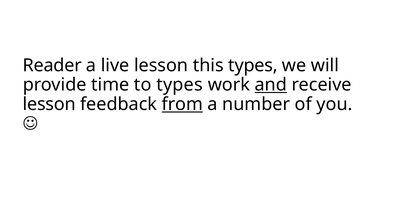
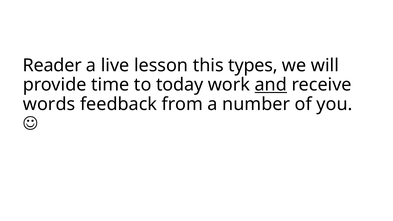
to types: types -> today
lesson at (49, 104): lesson -> words
from underline: present -> none
